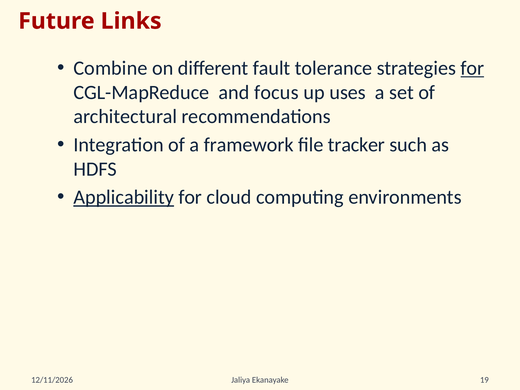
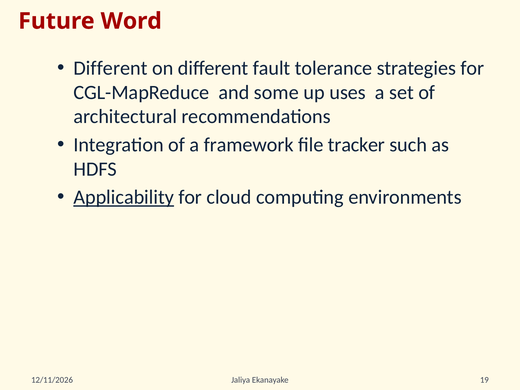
Links: Links -> Word
Combine at (110, 68): Combine -> Different
for at (472, 68) underline: present -> none
focus: focus -> some
